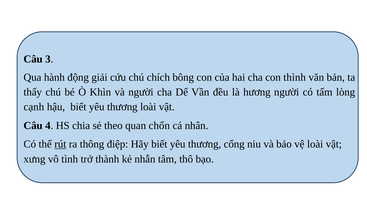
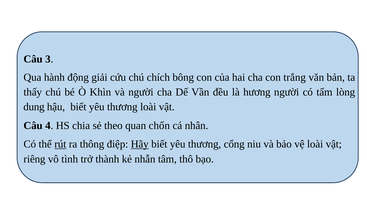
thình: thình -> trắng
cạnh: cạnh -> dung
Hãy underline: none -> present
xưng: xưng -> riêng
